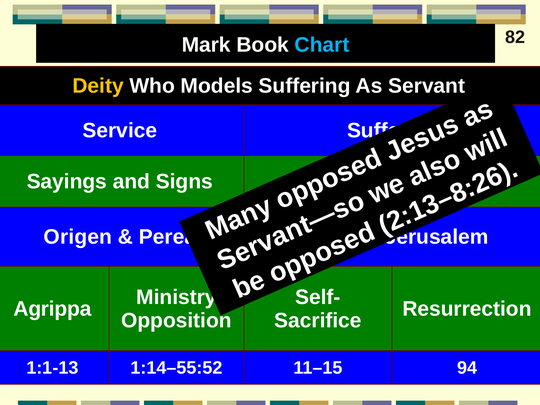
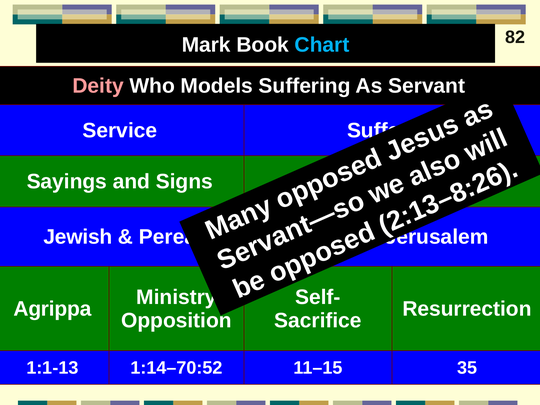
Deity colour: yellow -> pink
Origen: Origen -> Jewish
1:14–55:52: 1:14–55:52 -> 1:14–70:52
94: 94 -> 35
